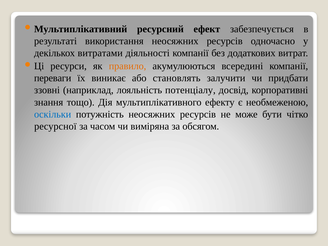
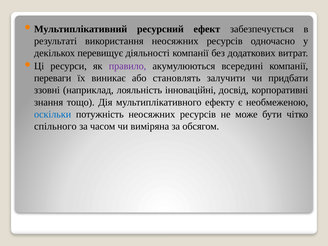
витратами: витратами -> перевищує
правило colour: orange -> purple
потенціалу: потенціалу -> інноваційні
ресурсної: ресурсної -> спільного
